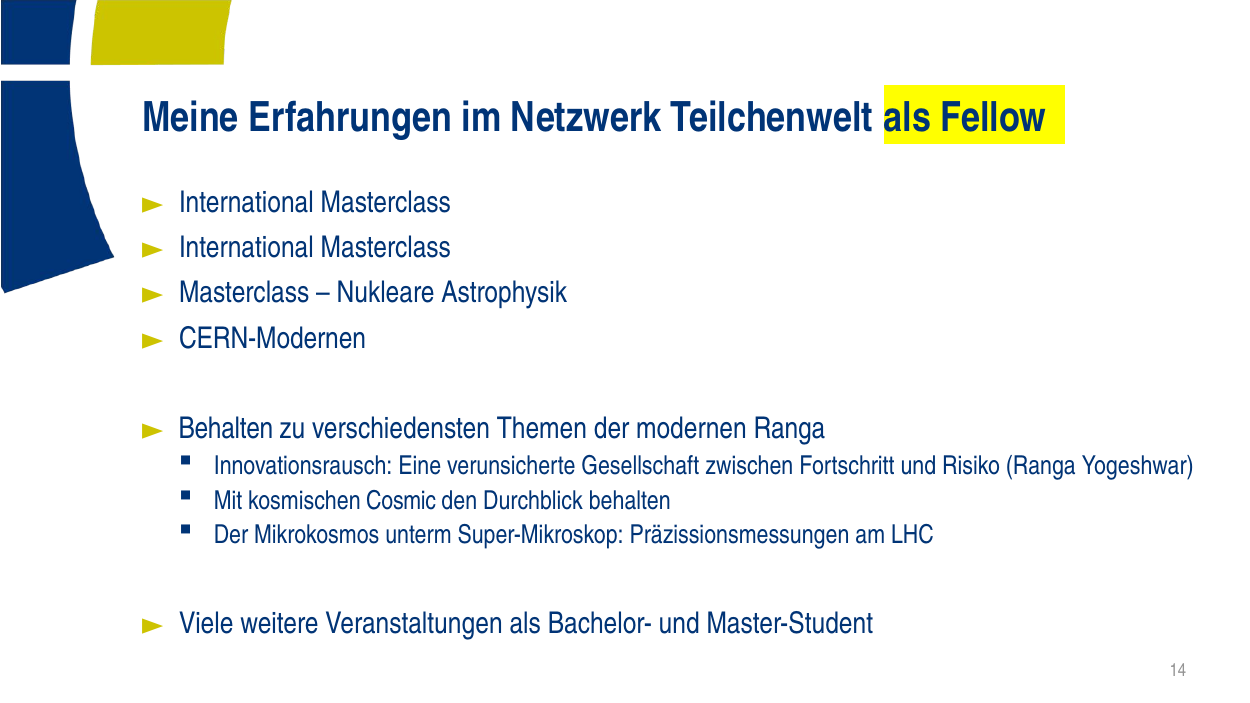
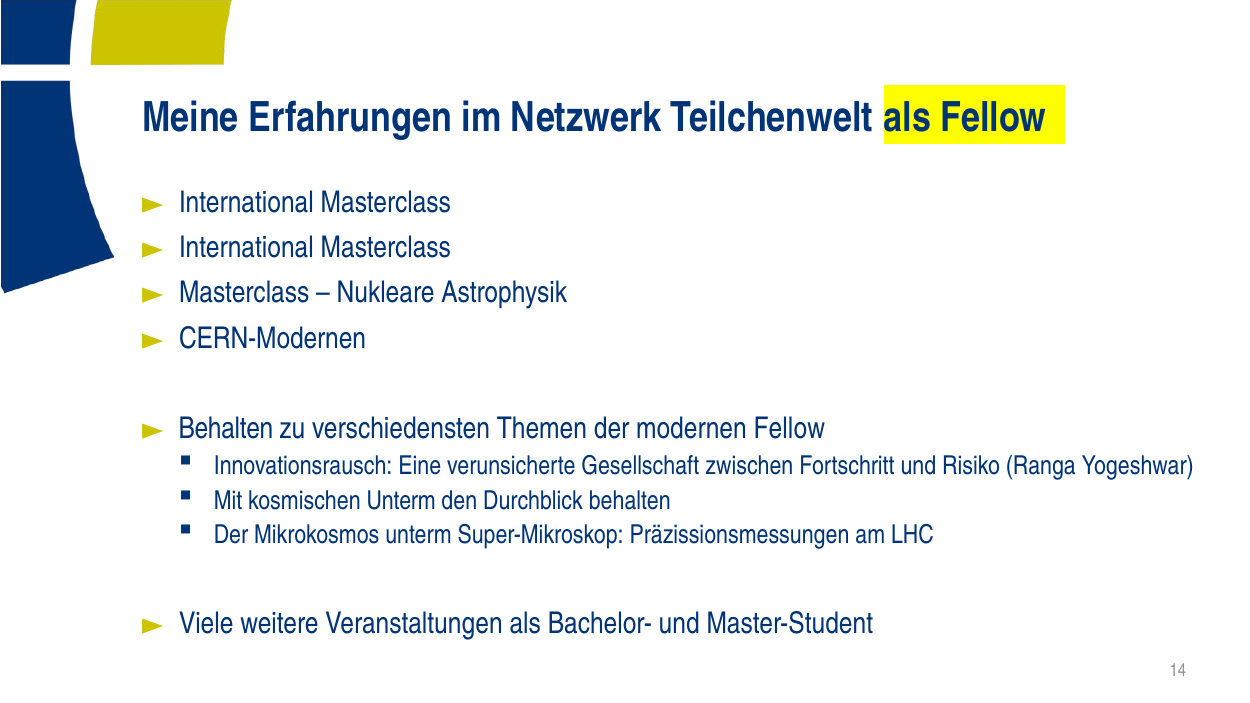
modernen Ranga: Ranga -> Fellow
kosmischen Cosmic: Cosmic -> Unterm
